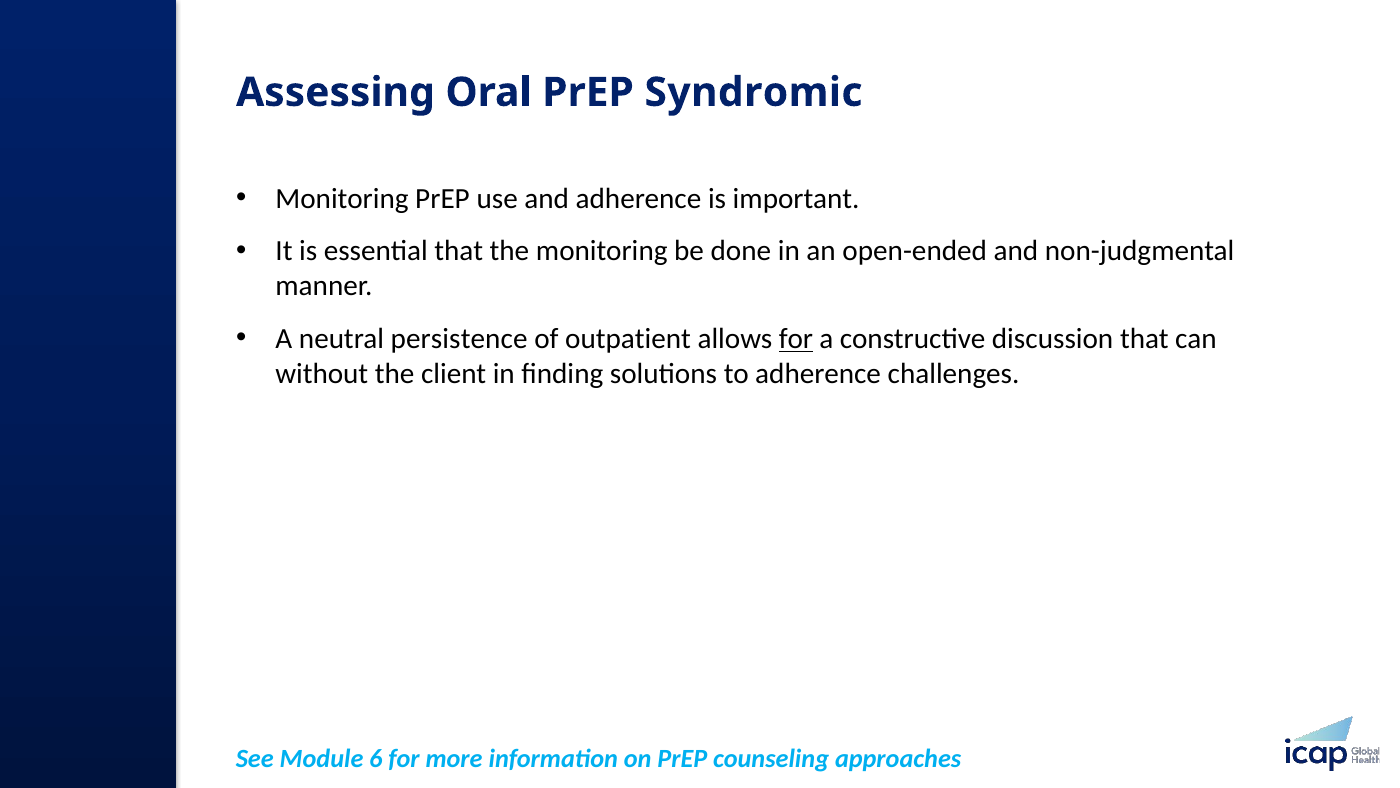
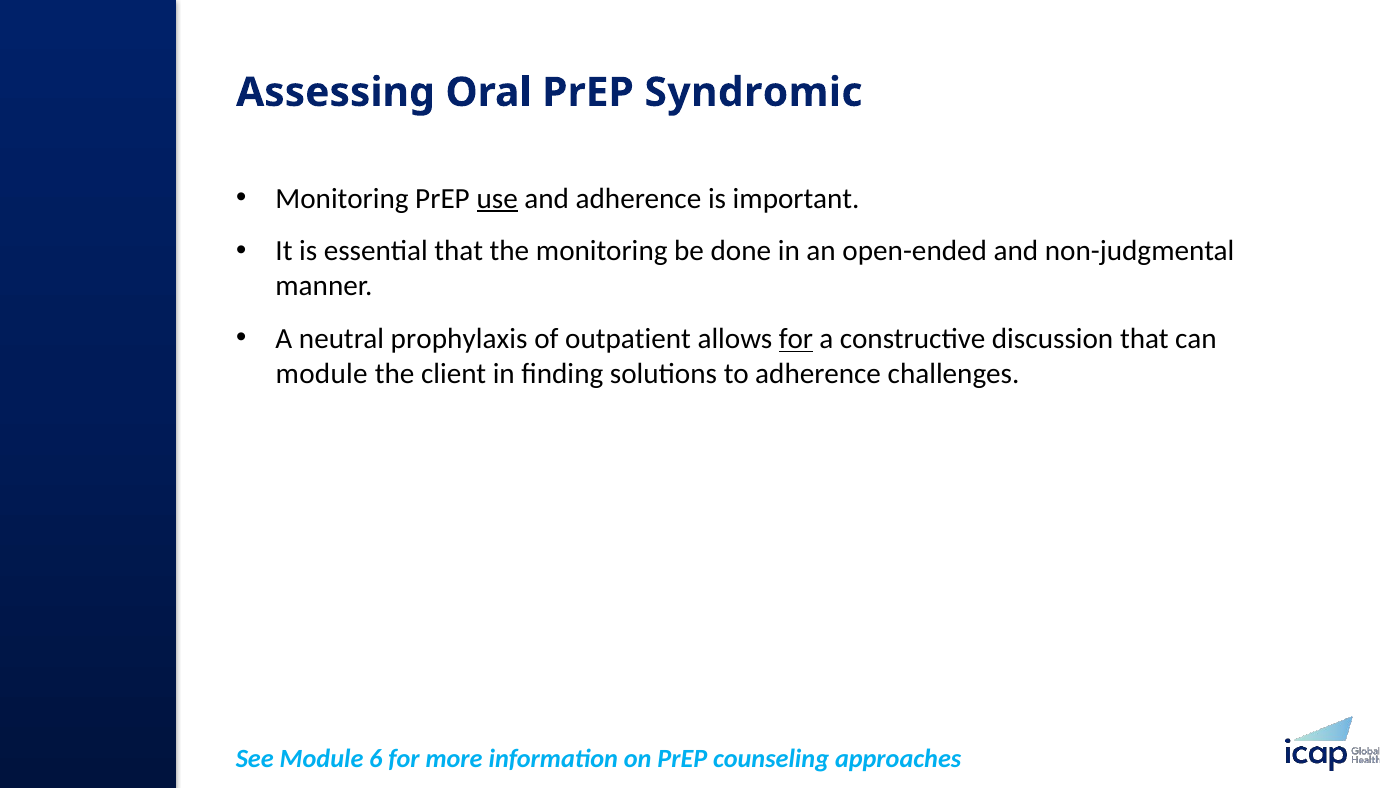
use underline: none -> present
persistence: persistence -> prophylaxis
without at (322, 374): without -> module
